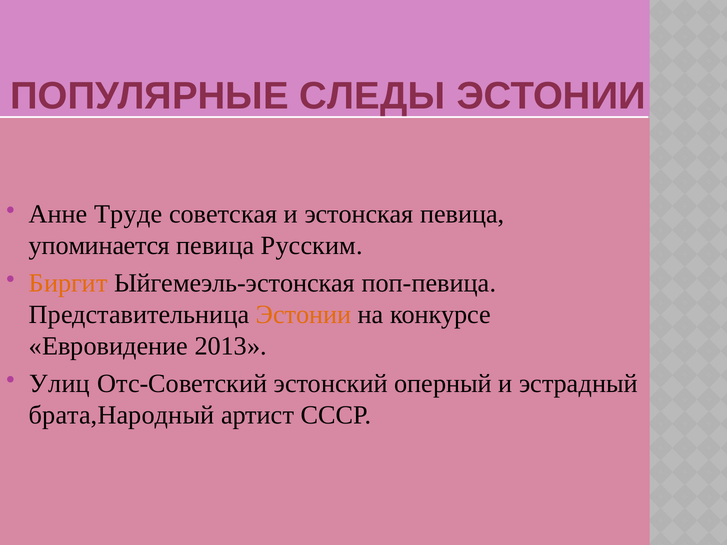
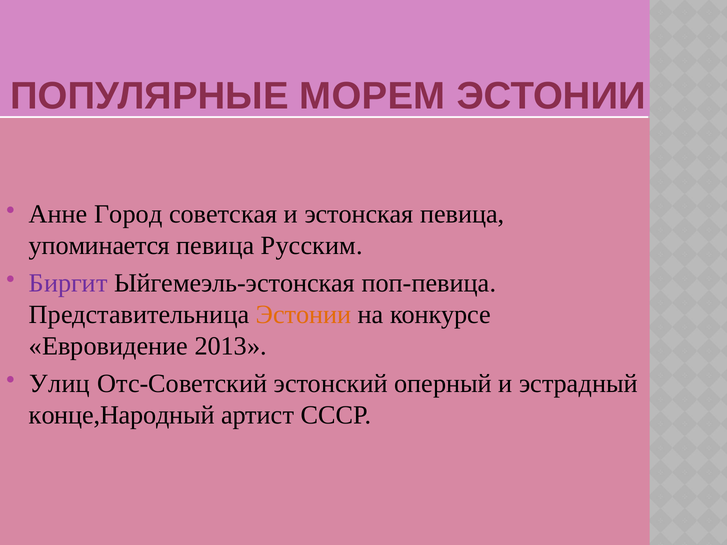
СЛЕДЫ: СЛЕДЫ -> МОРЕМ
Труде: Труде -> Город
Биргит colour: orange -> purple
брата,Народный: брата,Народный -> конце,Народный
